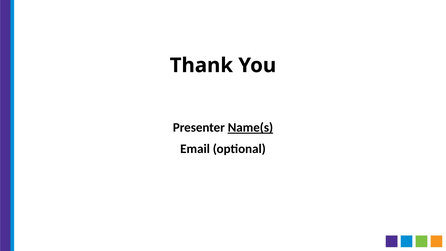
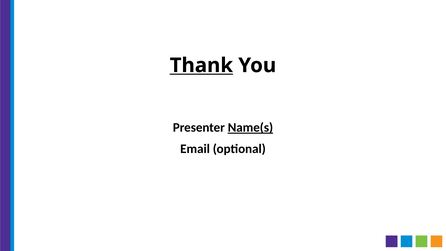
Thank underline: none -> present
